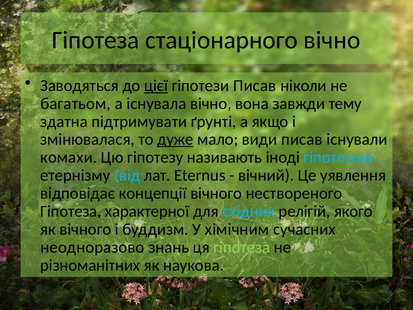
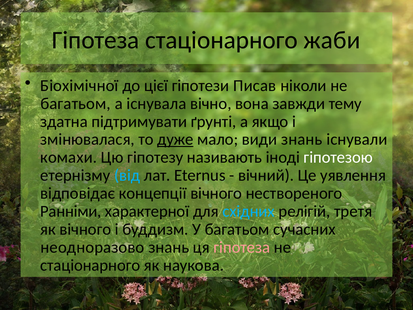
стаціонарного вічно: вічно -> жаби
Заводяться: Заводяться -> Біохімічної
цієї underline: present -> none
види писав: писав -> знань
гіпотезою colour: light blue -> white
Гіпотеза at (71, 211): Гіпотеза -> Ранніми
якого: якого -> третя
У хімічним: хімічним -> багатьом
гіпотеза at (242, 247) colour: light green -> pink
різноманітних at (90, 265): різноманітних -> стаціонарного
